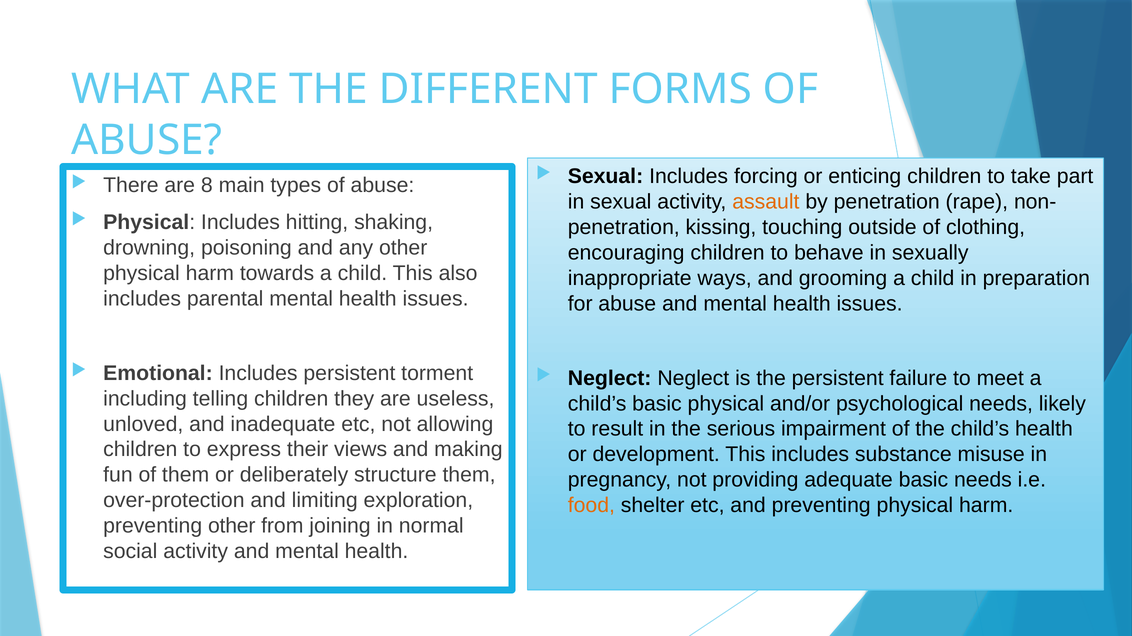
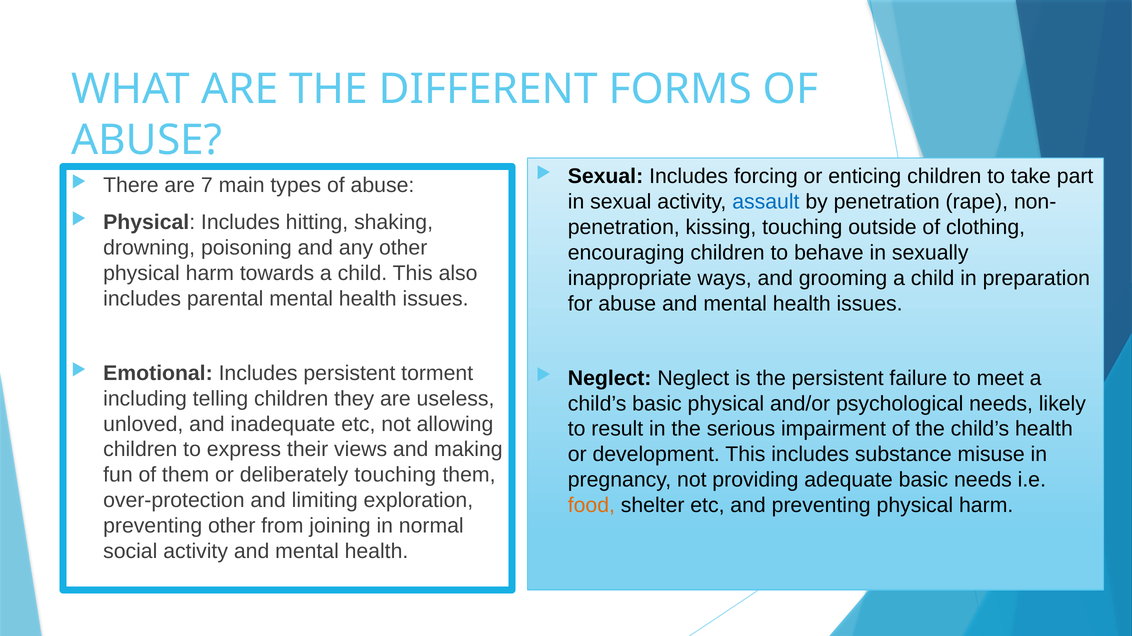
8: 8 -> 7
assault colour: orange -> blue
deliberately structure: structure -> touching
